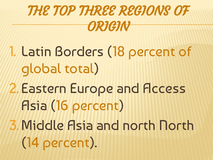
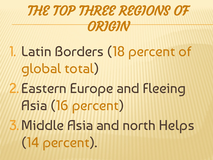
Access: Access -> Fleeing
north North: North -> Helps
